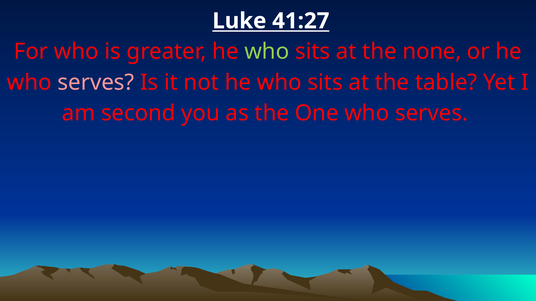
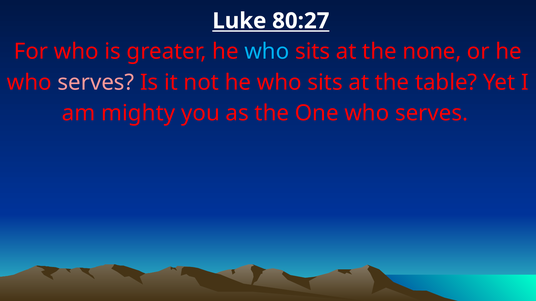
41:27: 41:27 -> 80:27
who at (267, 52) colour: light green -> light blue
second: second -> mighty
